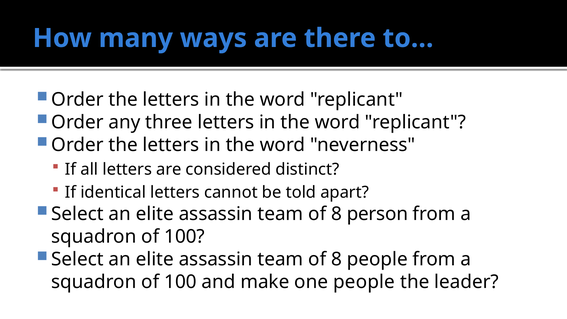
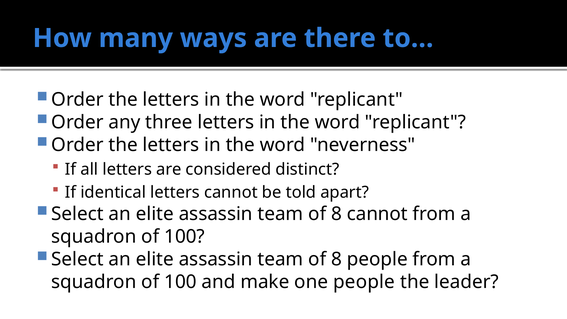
8 person: person -> cannot
